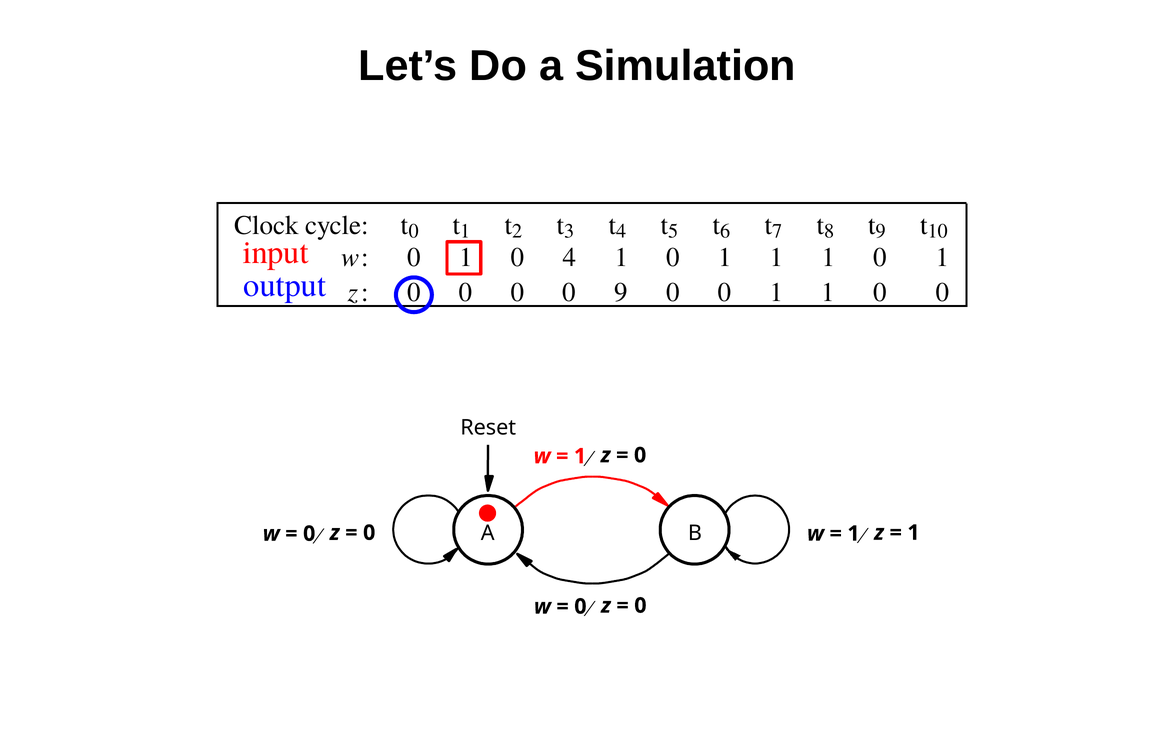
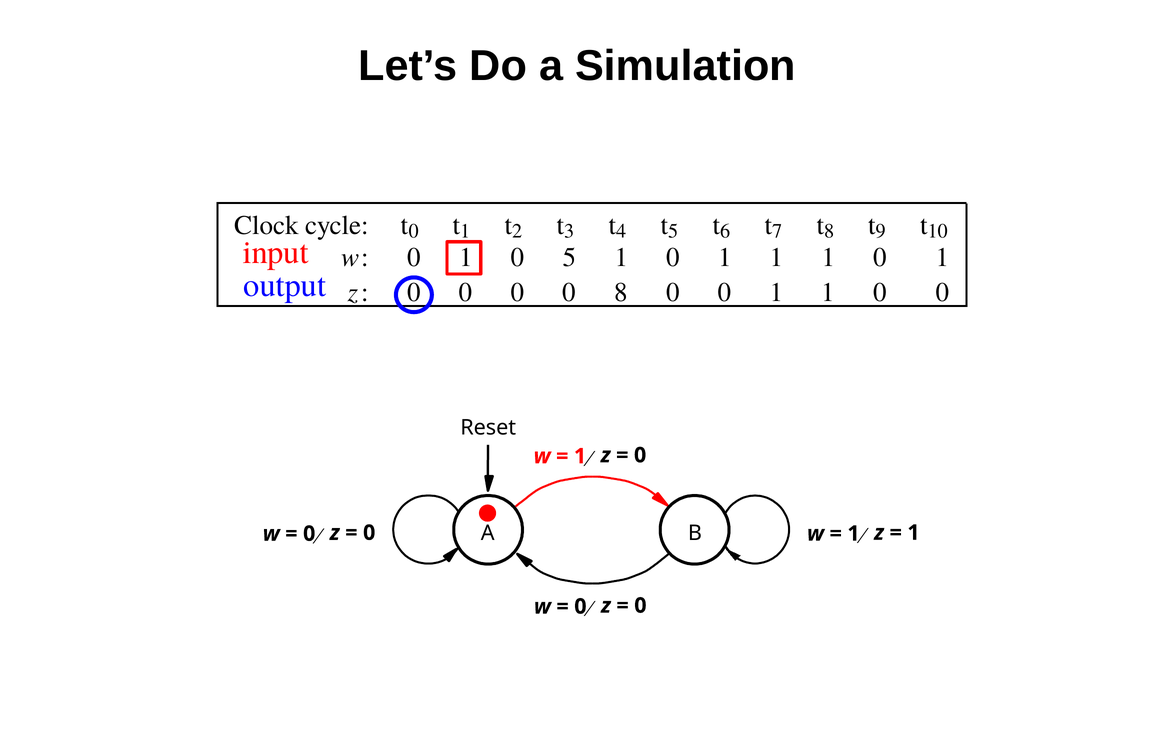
0 4: 4 -> 5
0 9: 9 -> 8
